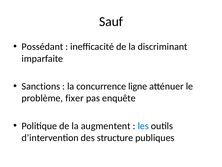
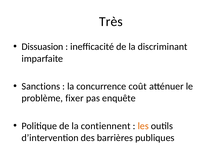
Sauf: Sauf -> Très
Possédant: Possédant -> Dissuasion
ligne: ligne -> coût
augmentent: augmentent -> contiennent
les colour: blue -> orange
structure: structure -> barrières
